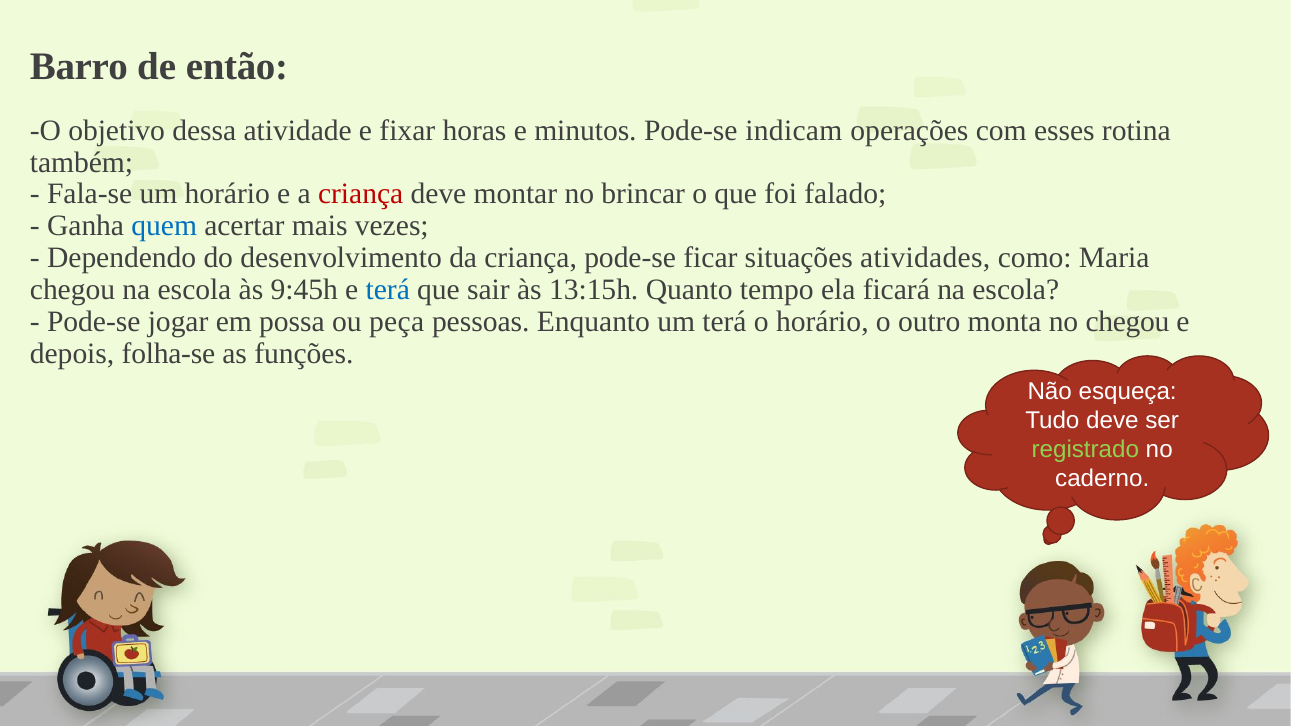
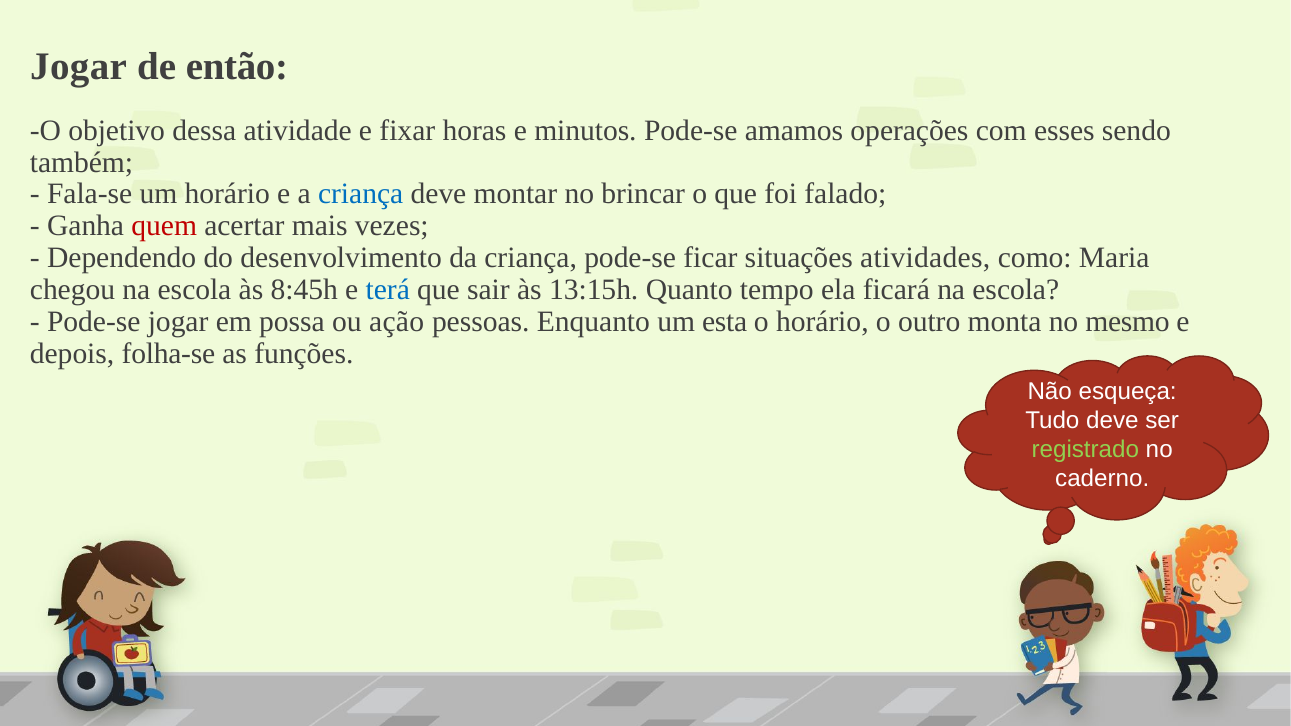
Barro at (79, 67): Barro -> Jogar
indicam: indicam -> amamos
rotina: rotina -> sendo
criança at (361, 194) colour: red -> blue
quem colour: blue -> red
9:45h: 9:45h -> 8:45h
peça: peça -> ação
um terá: terá -> esta
no chegou: chegou -> mesmo
